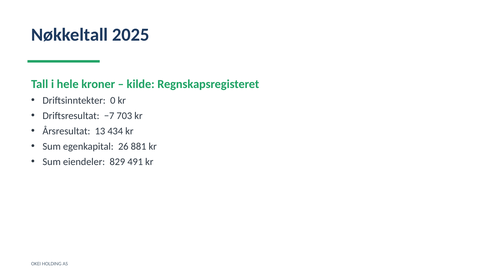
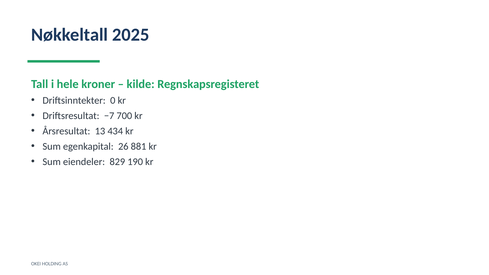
703: 703 -> 700
491: 491 -> 190
